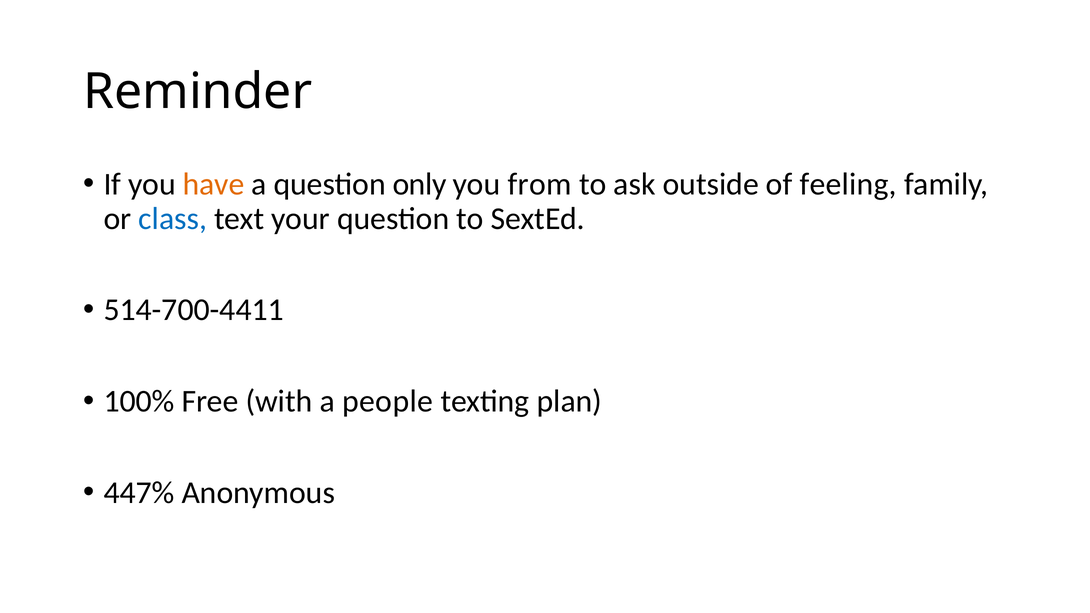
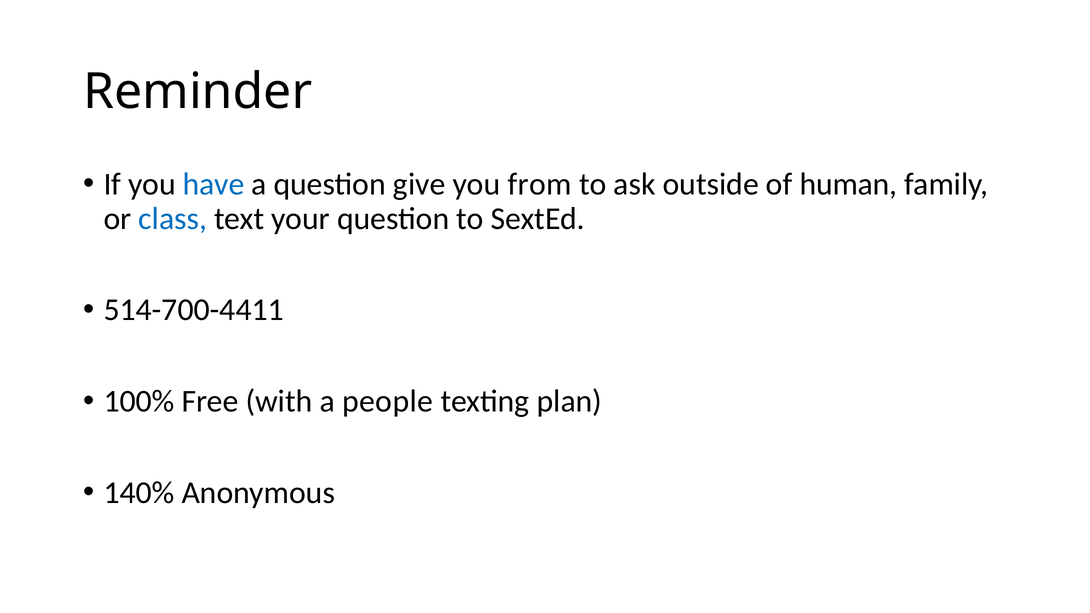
have colour: orange -> blue
only: only -> give
feeling: feeling -> human
447%: 447% -> 140%
